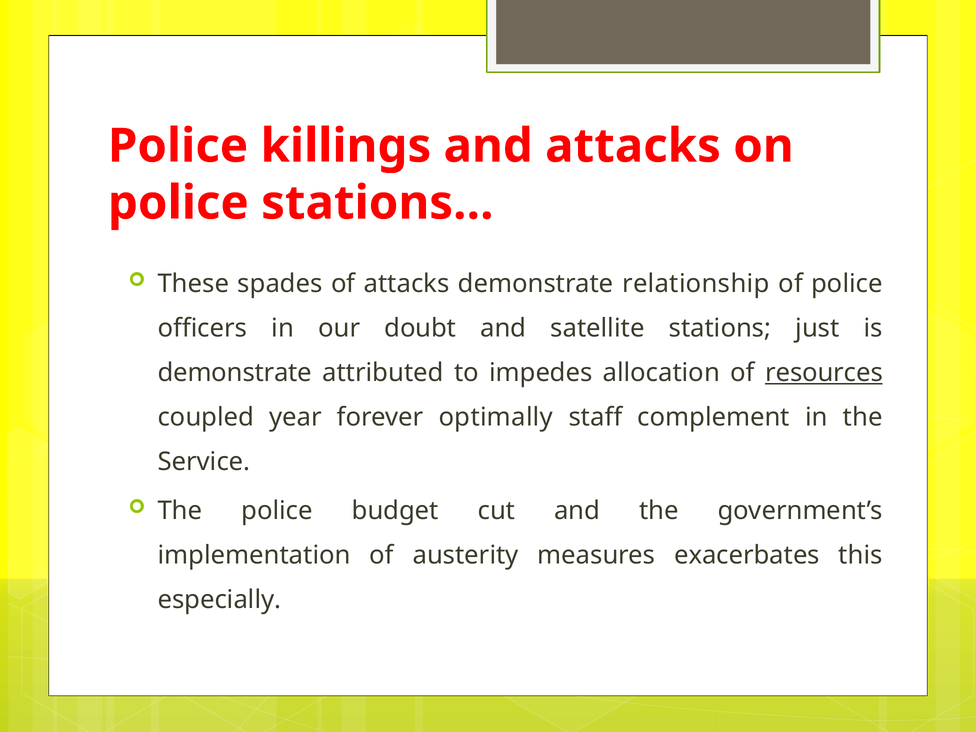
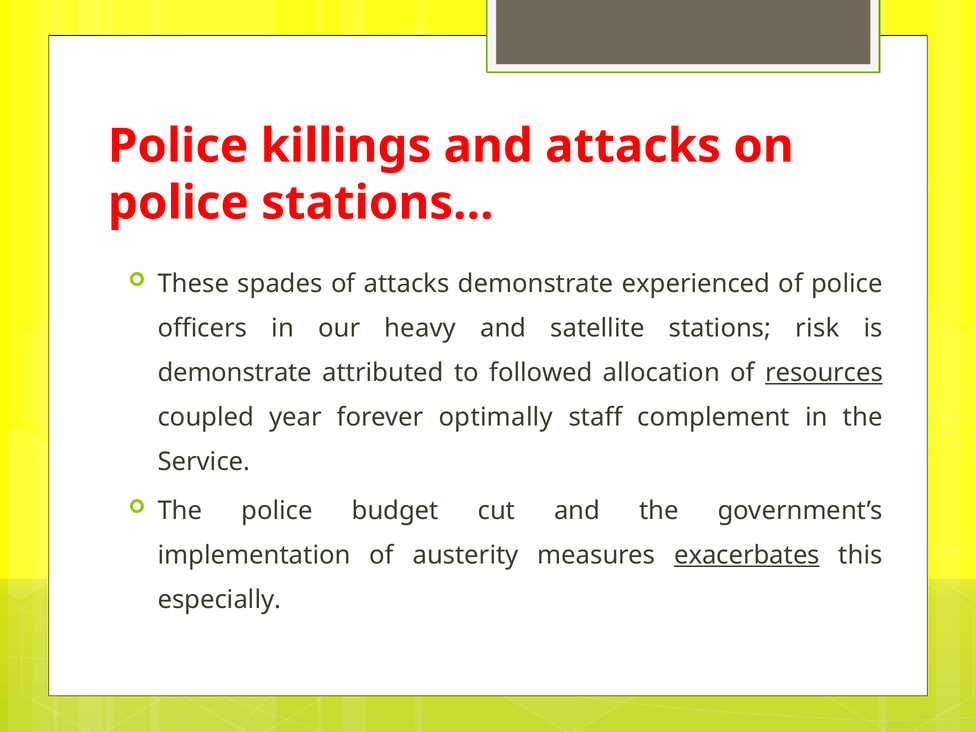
relationship: relationship -> experienced
doubt: doubt -> heavy
just: just -> risk
impedes: impedes -> followed
exacerbates underline: none -> present
